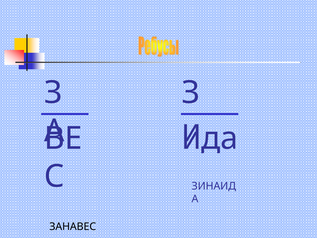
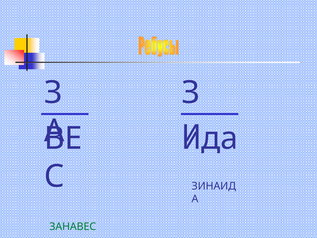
ЗАНАВЕС colour: black -> green
